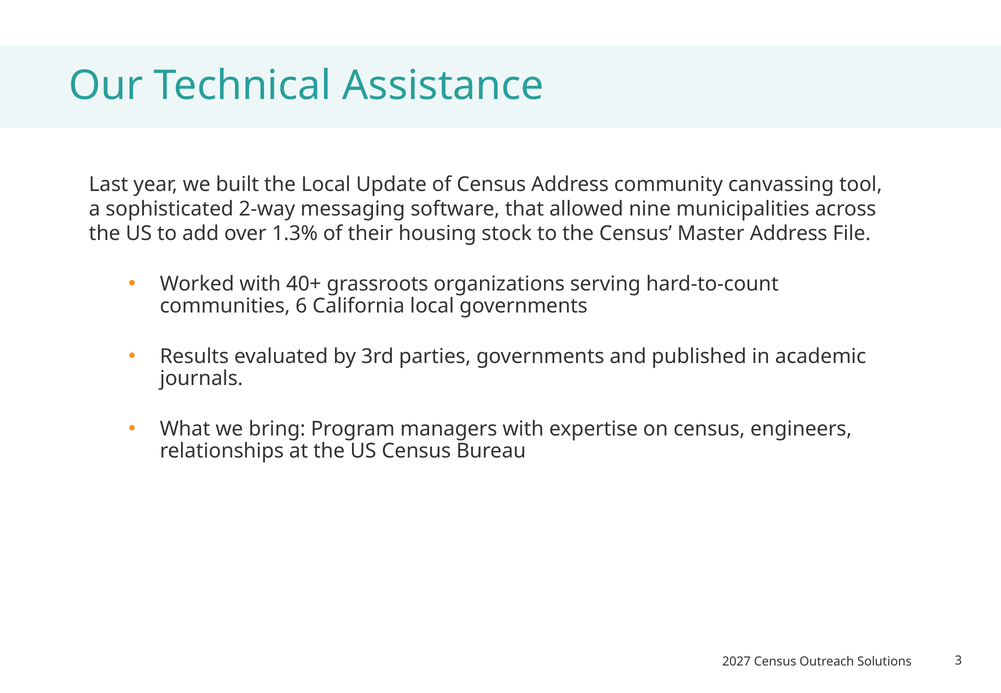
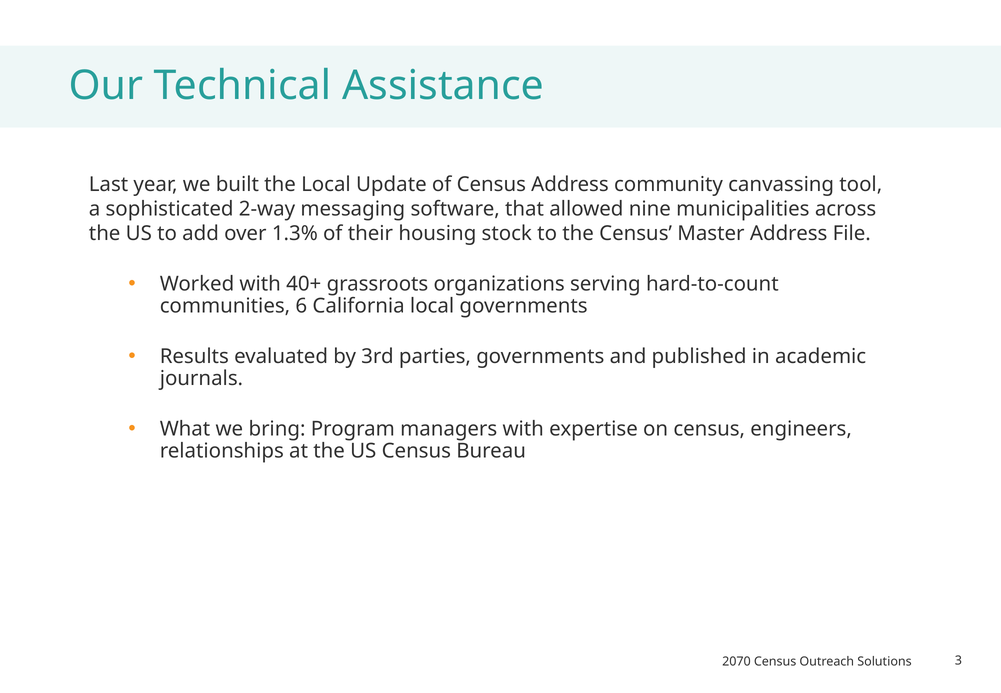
2027: 2027 -> 2070
